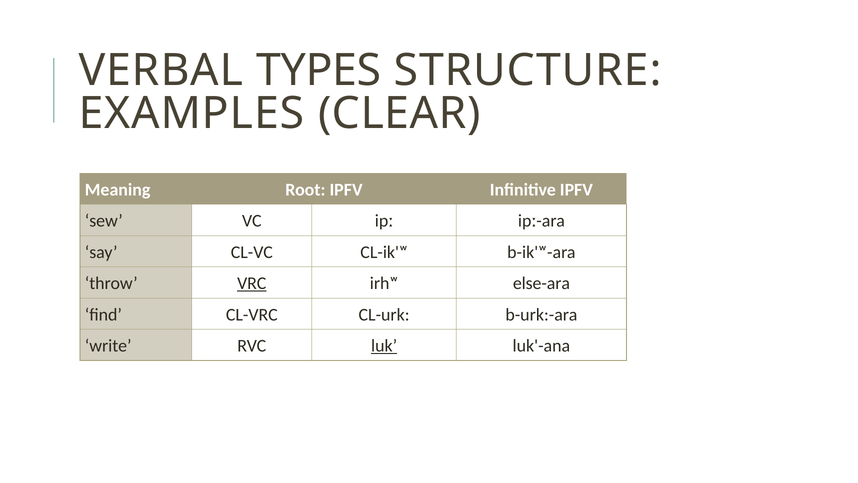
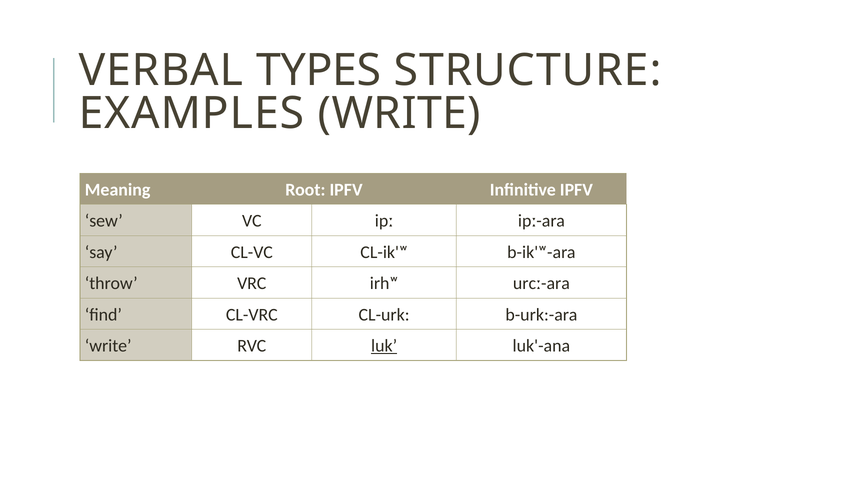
EXAMPLES CLEAR: CLEAR -> WRITE
VRC underline: present -> none
else-ara: else-ara -> urcː-ara
